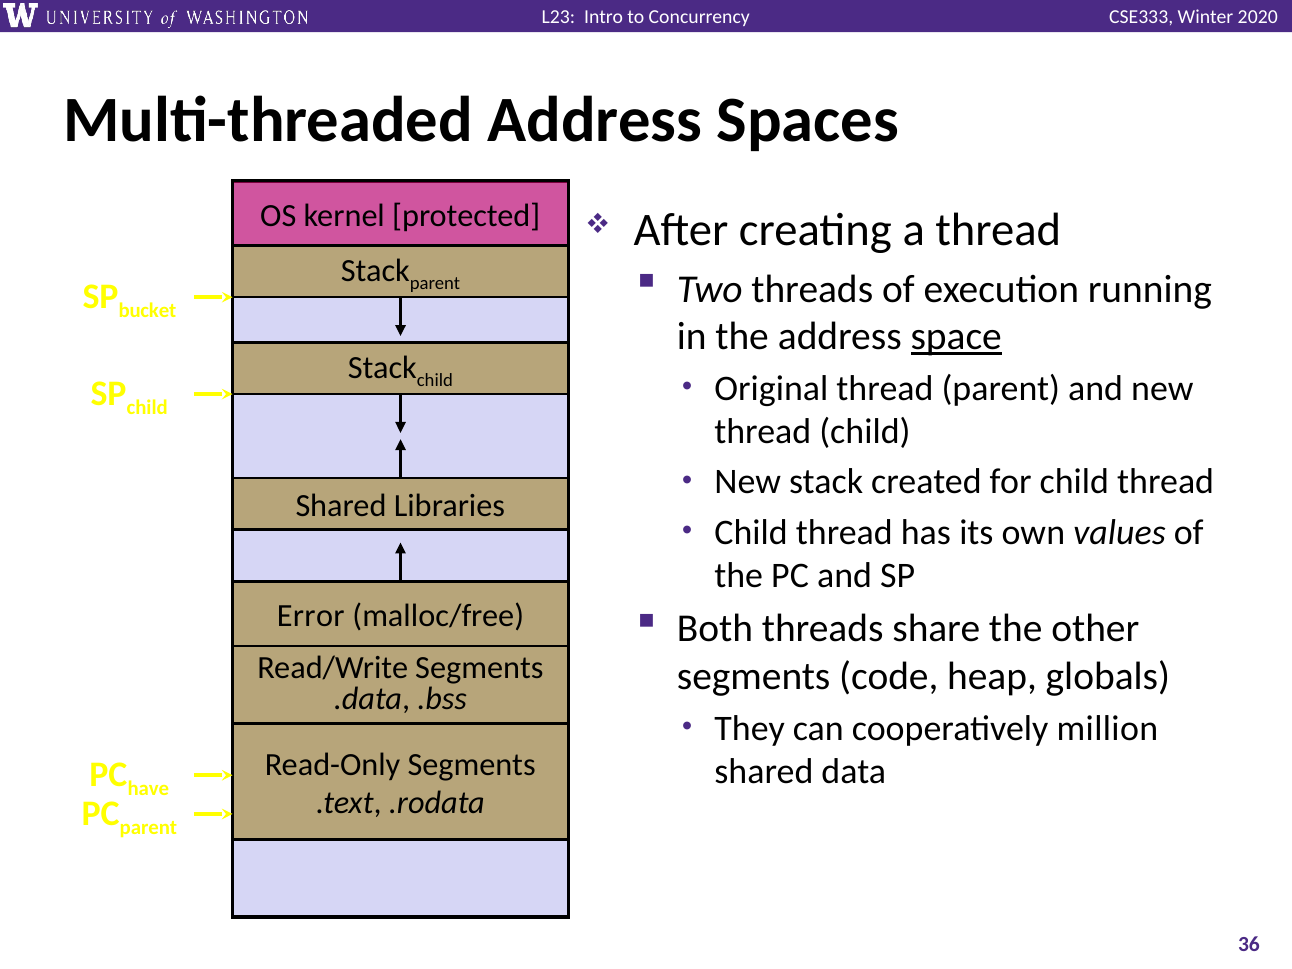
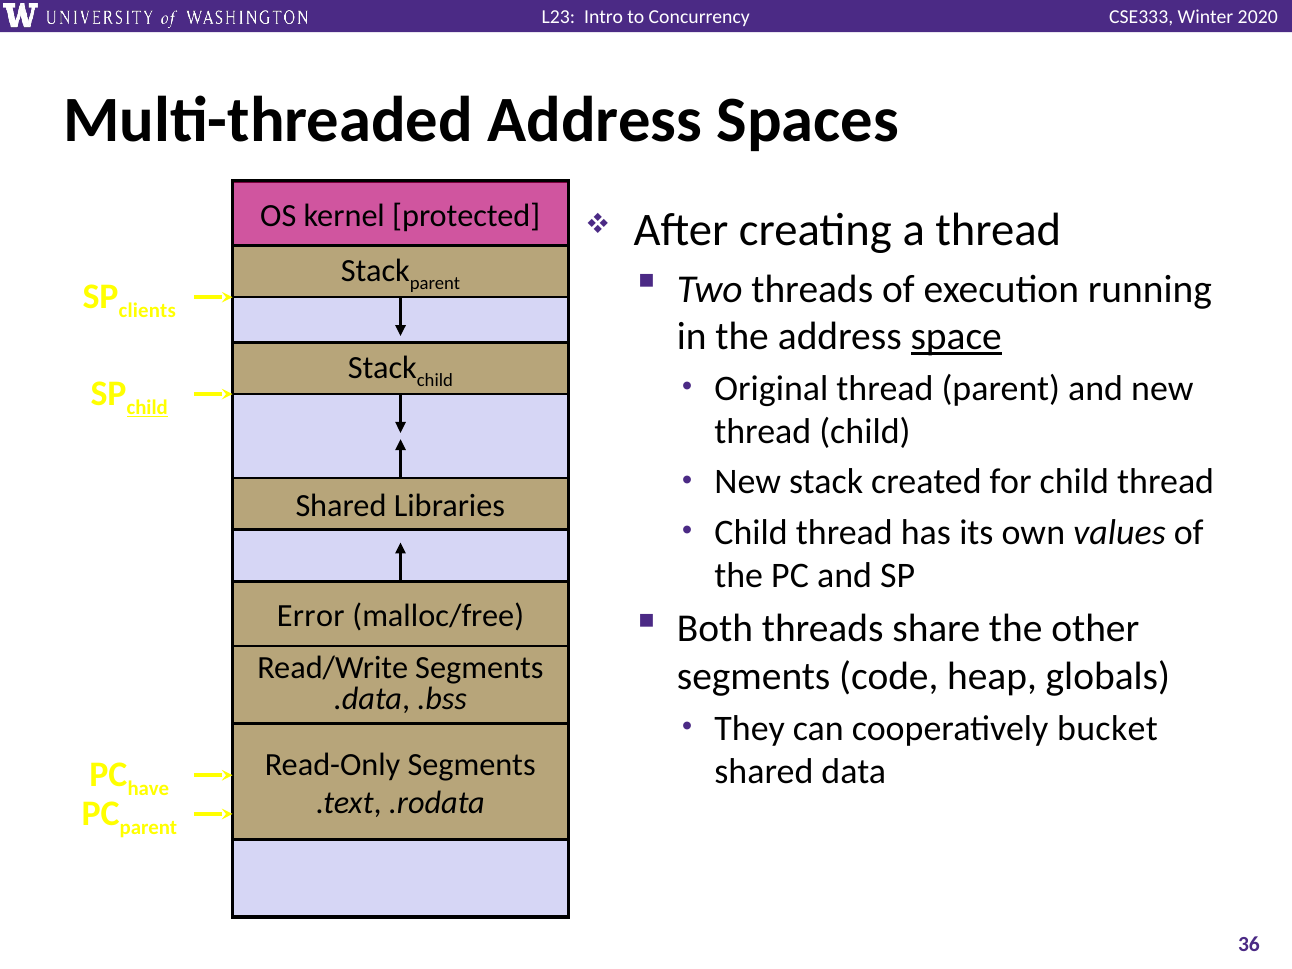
bucket: bucket -> clients
child at (147, 408) underline: none -> present
million: million -> bucket
